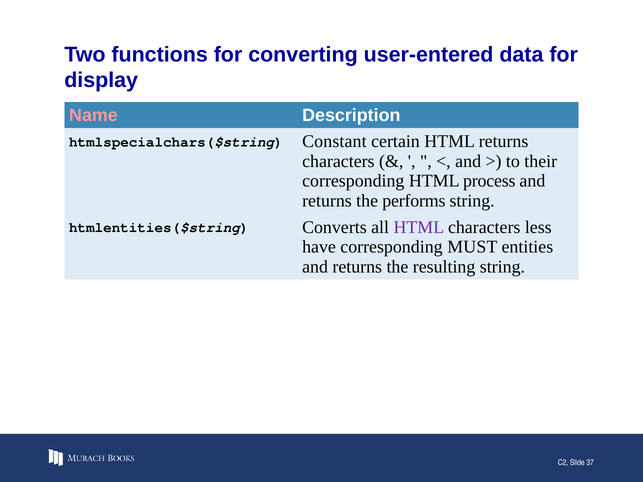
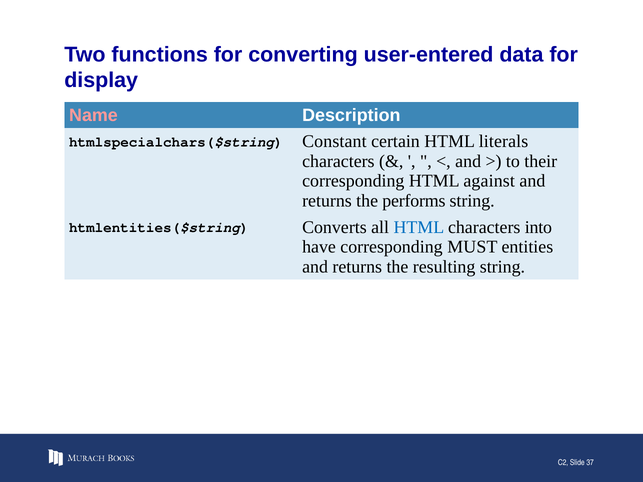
HTML returns: returns -> literals
process: process -> against
HTML at (419, 227) colour: purple -> blue
less: less -> into
